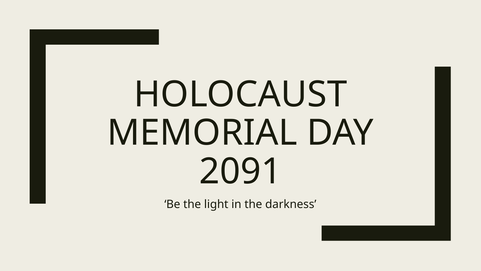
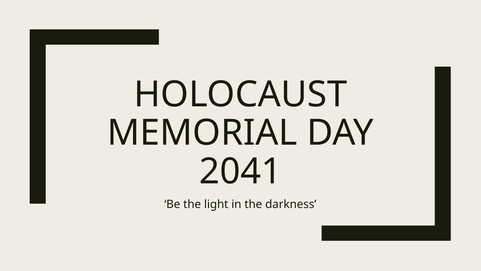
2091: 2091 -> 2041
